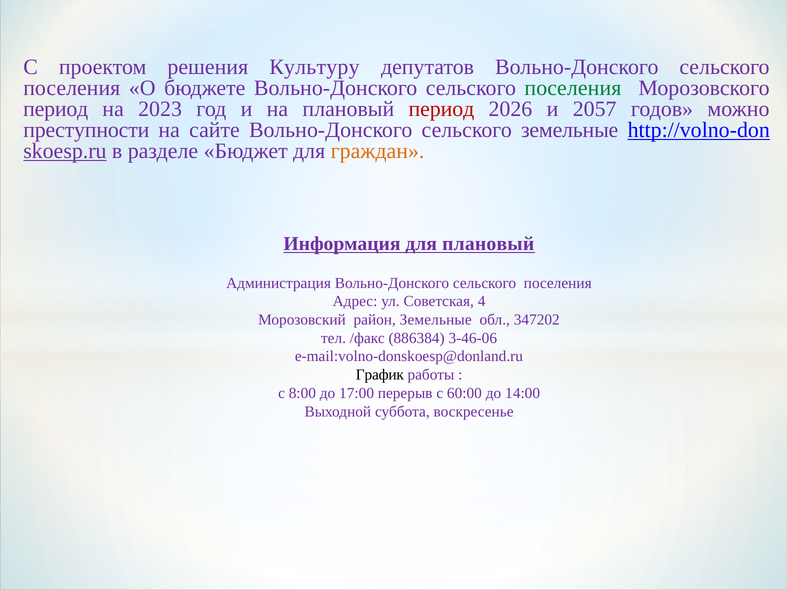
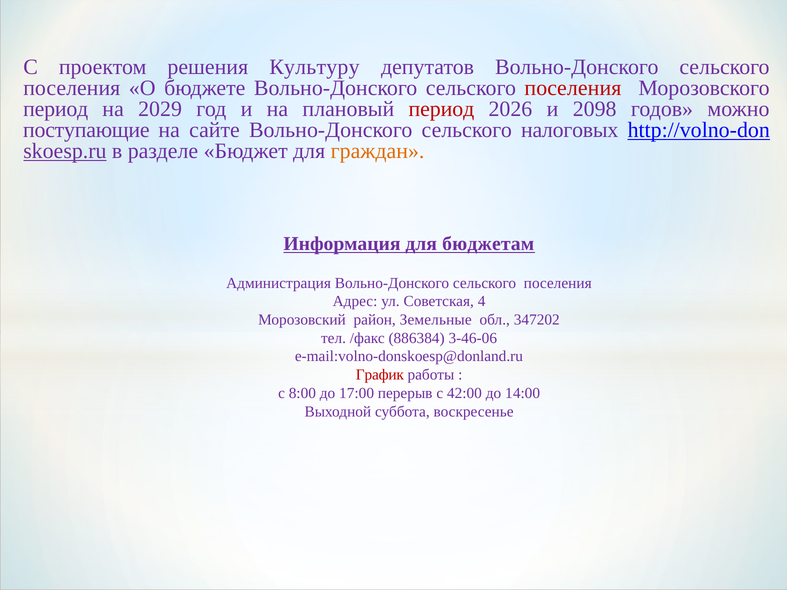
поселения at (573, 88) colour: green -> red
2023: 2023 -> 2029
2057: 2057 -> 2098
преступности: преступности -> поступающие
сельского земельные: земельные -> налоговых
для плановый: плановый -> бюджетам
График colour: black -> red
60:00: 60:00 -> 42:00
